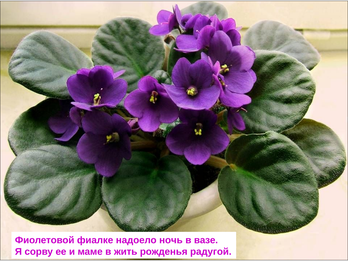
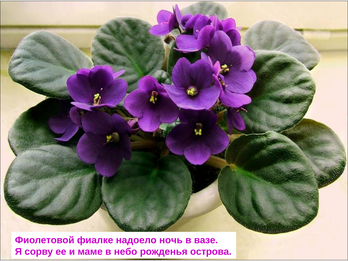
жить: жить -> небо
радугой: радугой -> острова
